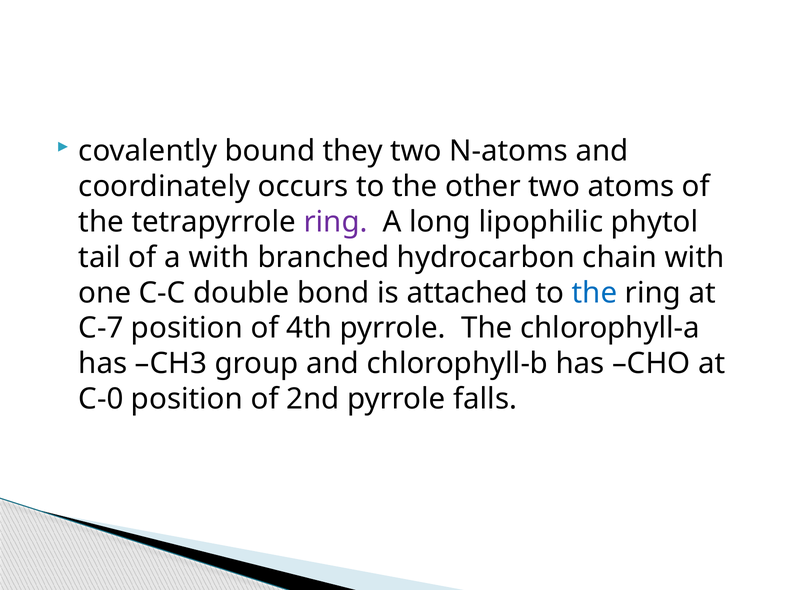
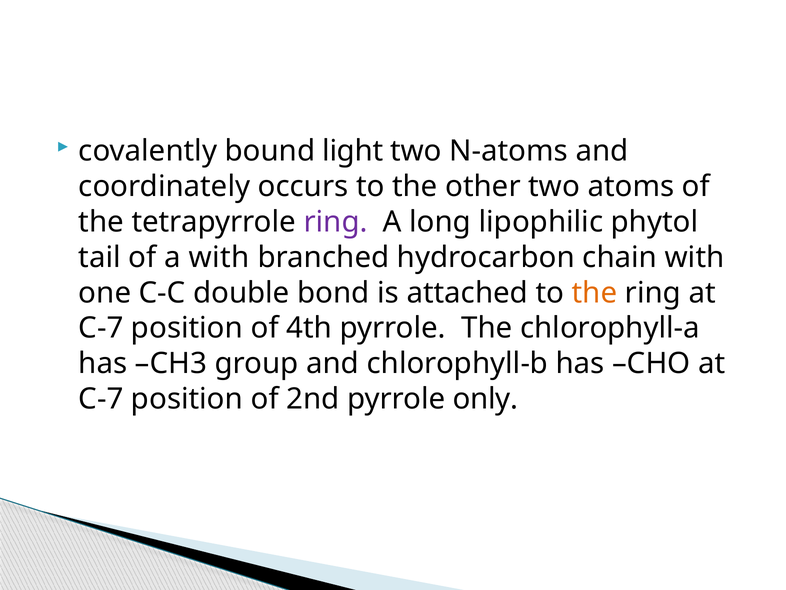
they: they -> light
the at (595, 293) colour: blue -> orange
C-0 at (101, 399): C-0 -> C-7
falls: falls -> only
